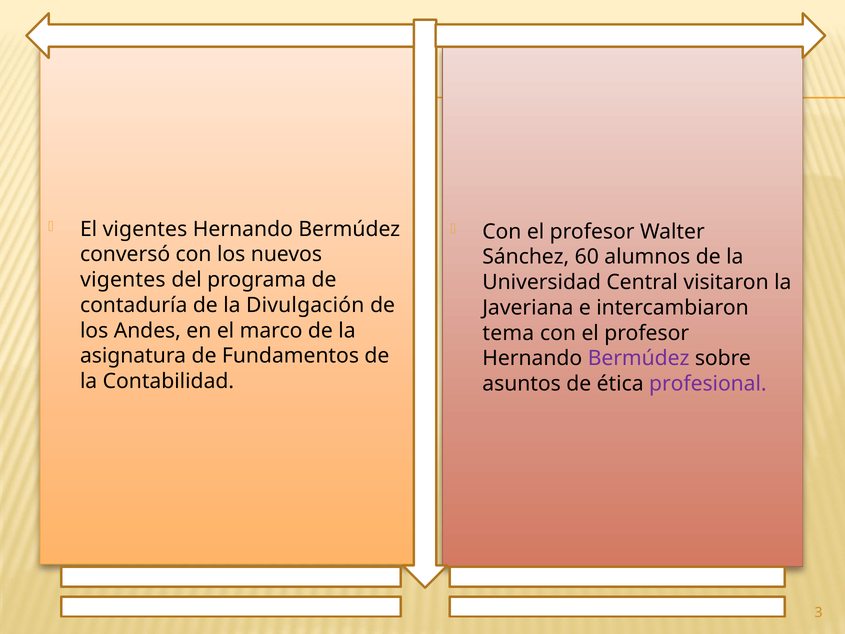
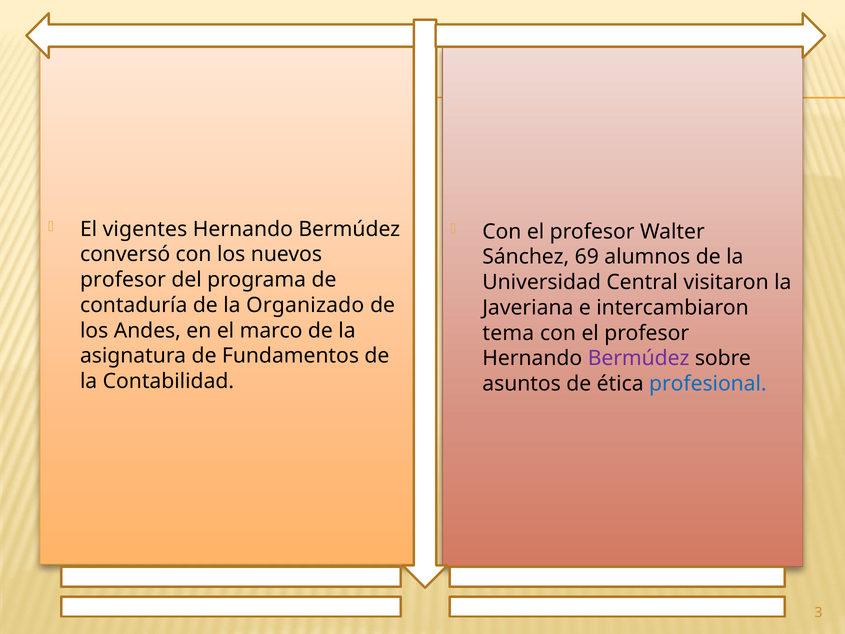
60: 60 -> 69
vigentes at (123, 280): vigentes -> profesor
Divulgación: Divulgación -> Organizado
profesional colour: purple -> blue
